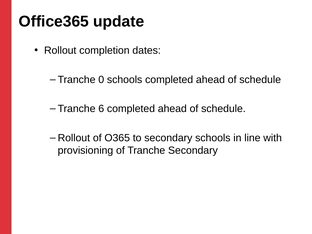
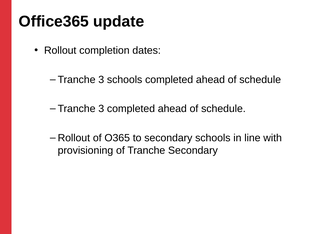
0 at (101, 80): 0 -> 3
6 at (101, 109): 6 -> 3
